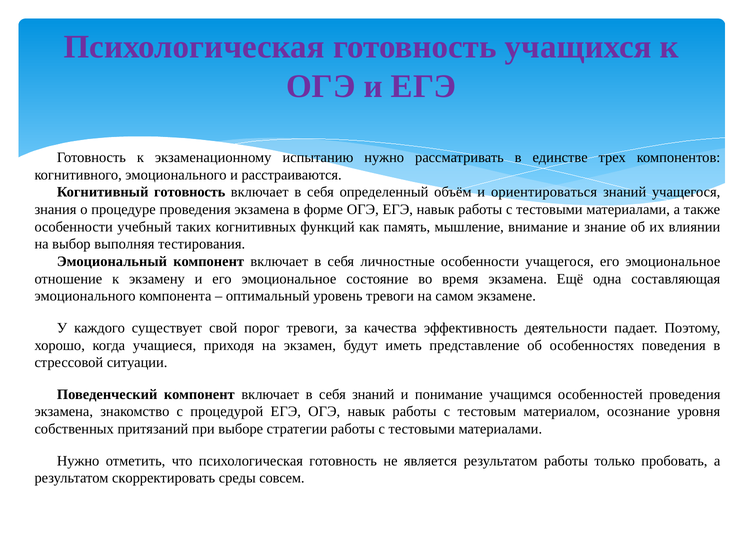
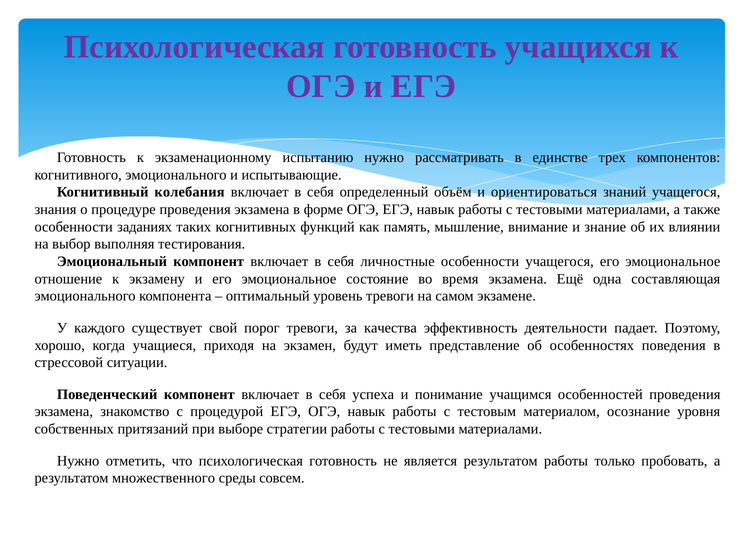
расстраиваются: расстраиваются -> испытывающие
Когнитивный готовность: готовность -> колебания
учебный: учебный -> заданиях
себя знаний: знаний -> успеха
скорректировать: скорректировать -> множественного
